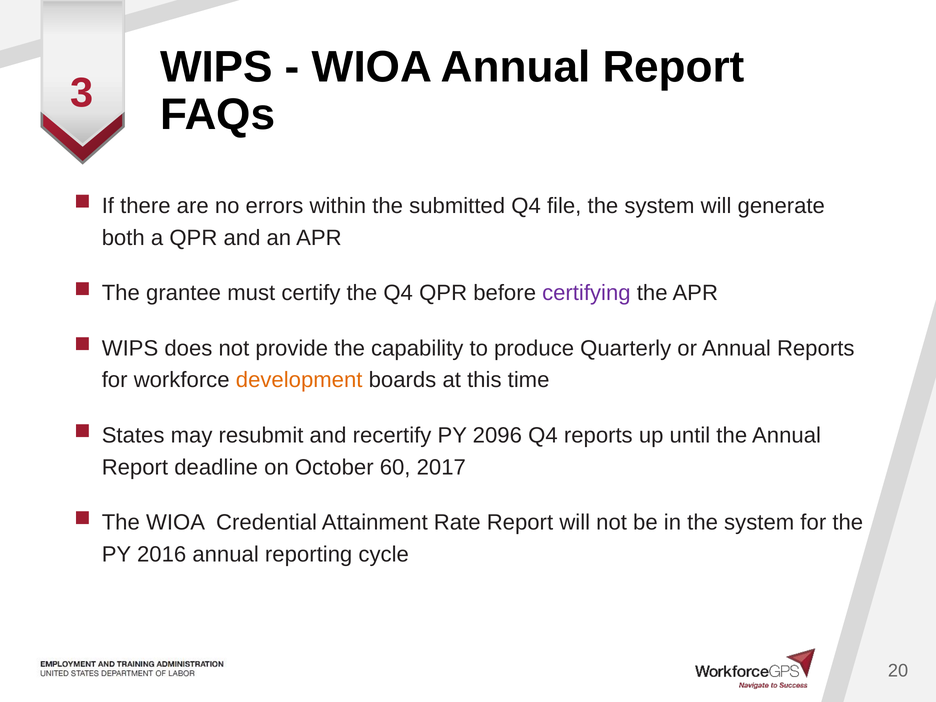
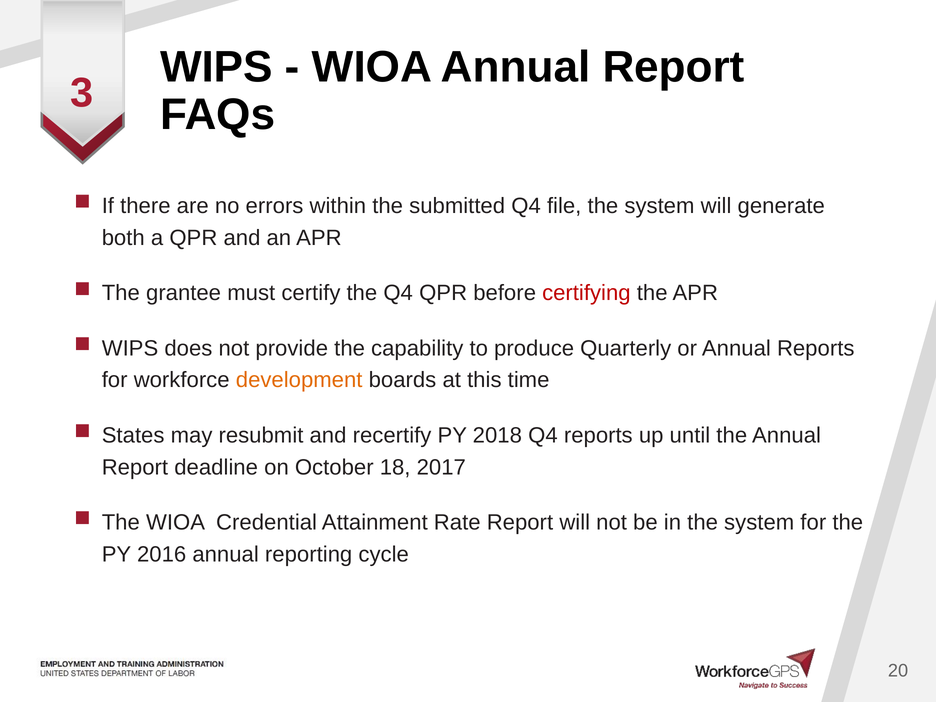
certifying colour: purple -> red
2096: 2096 -> 2018
60: 60 -> 18
